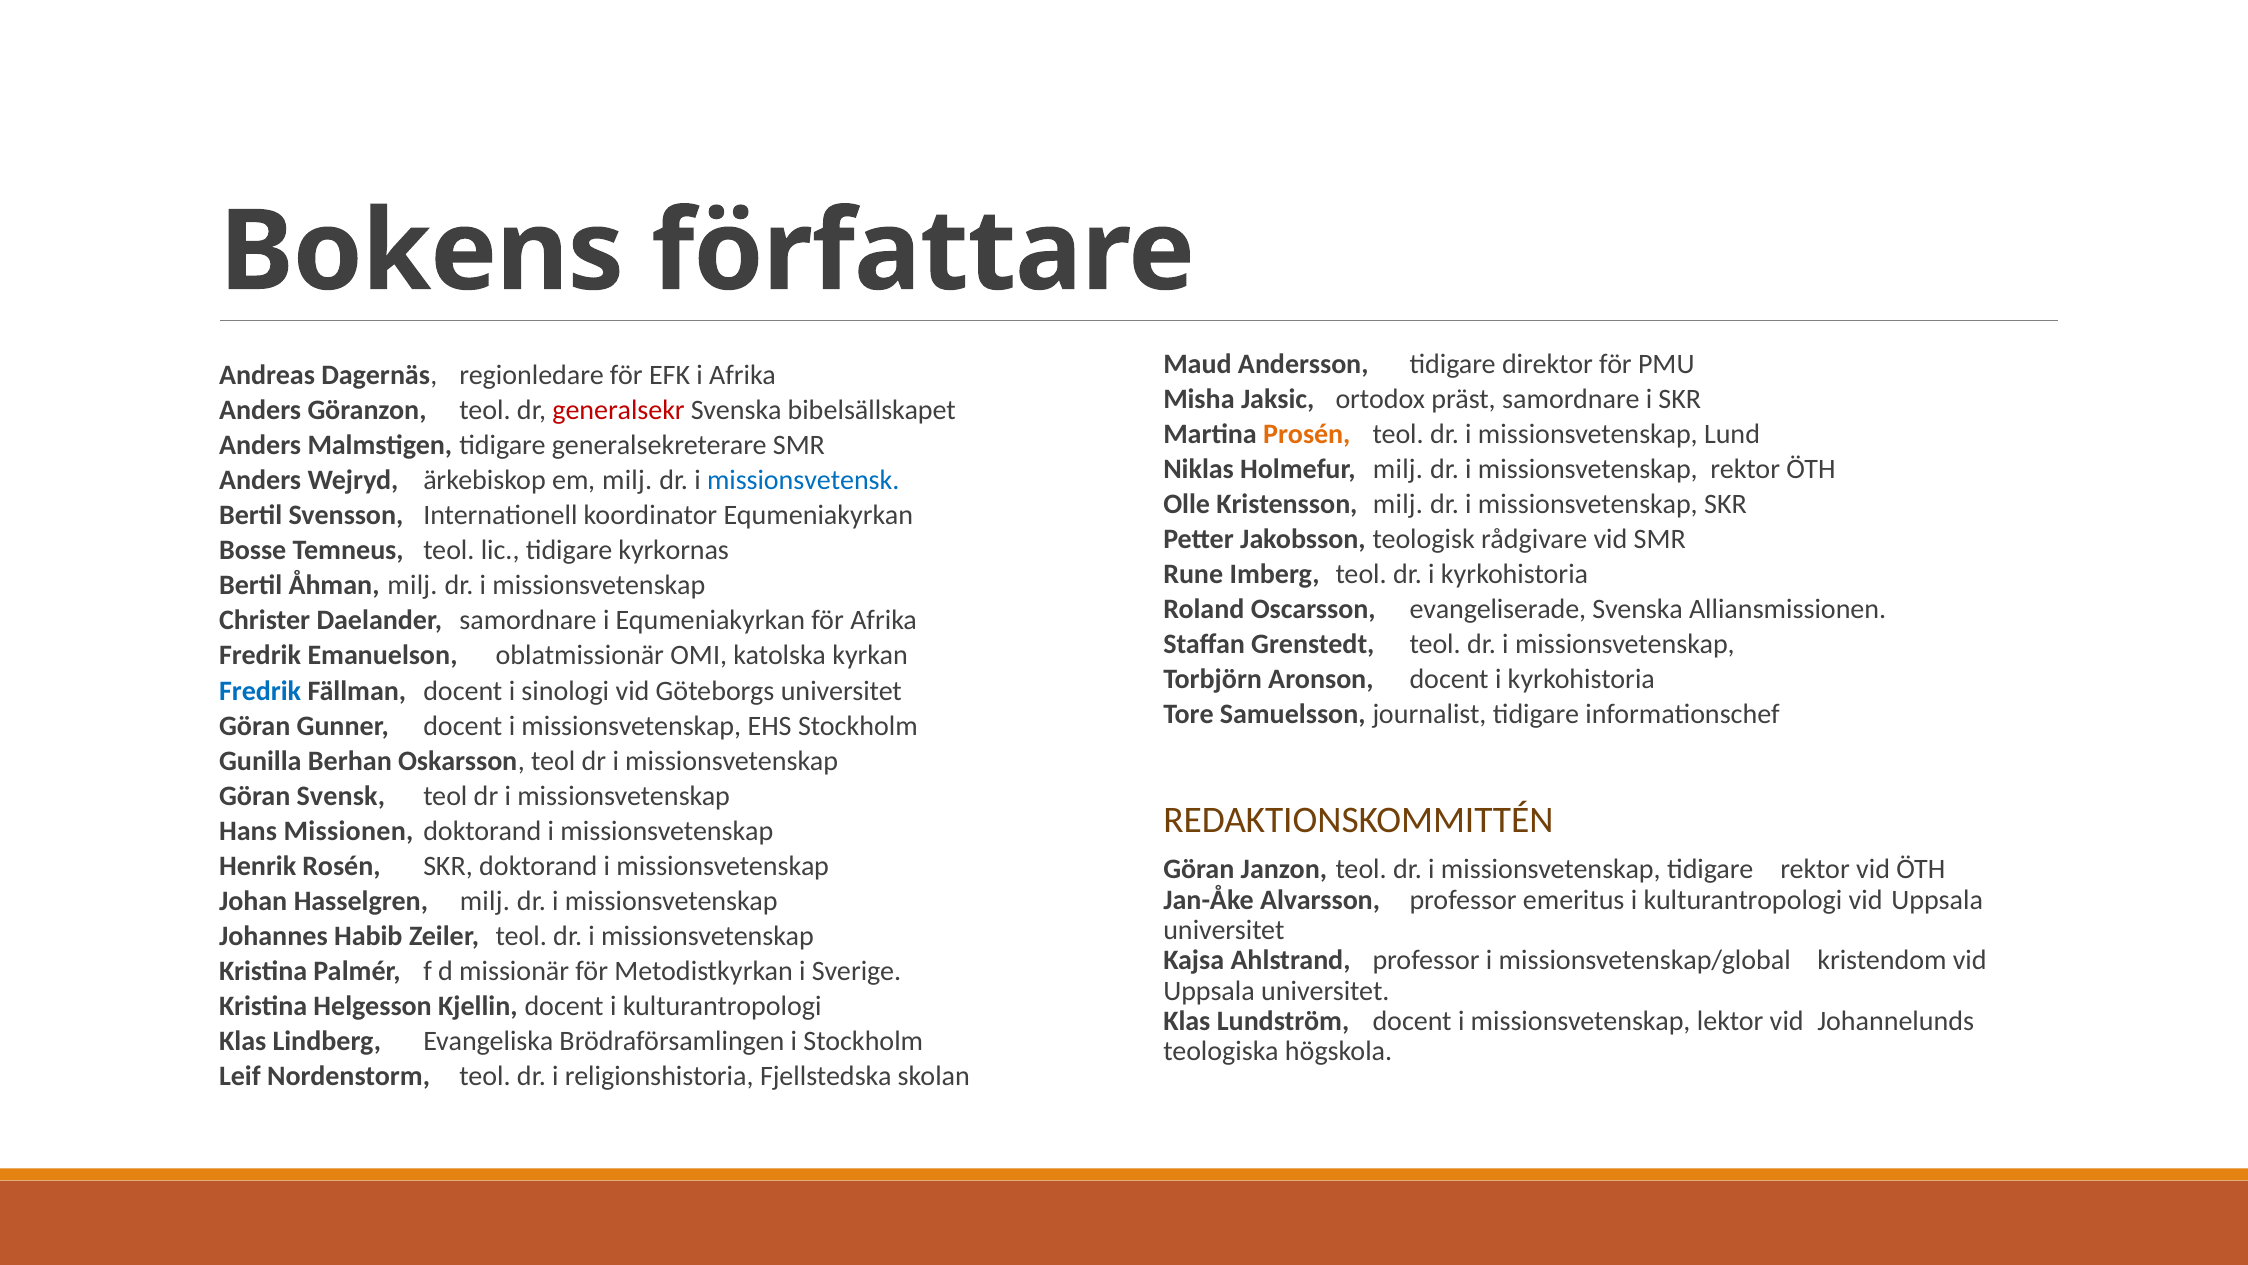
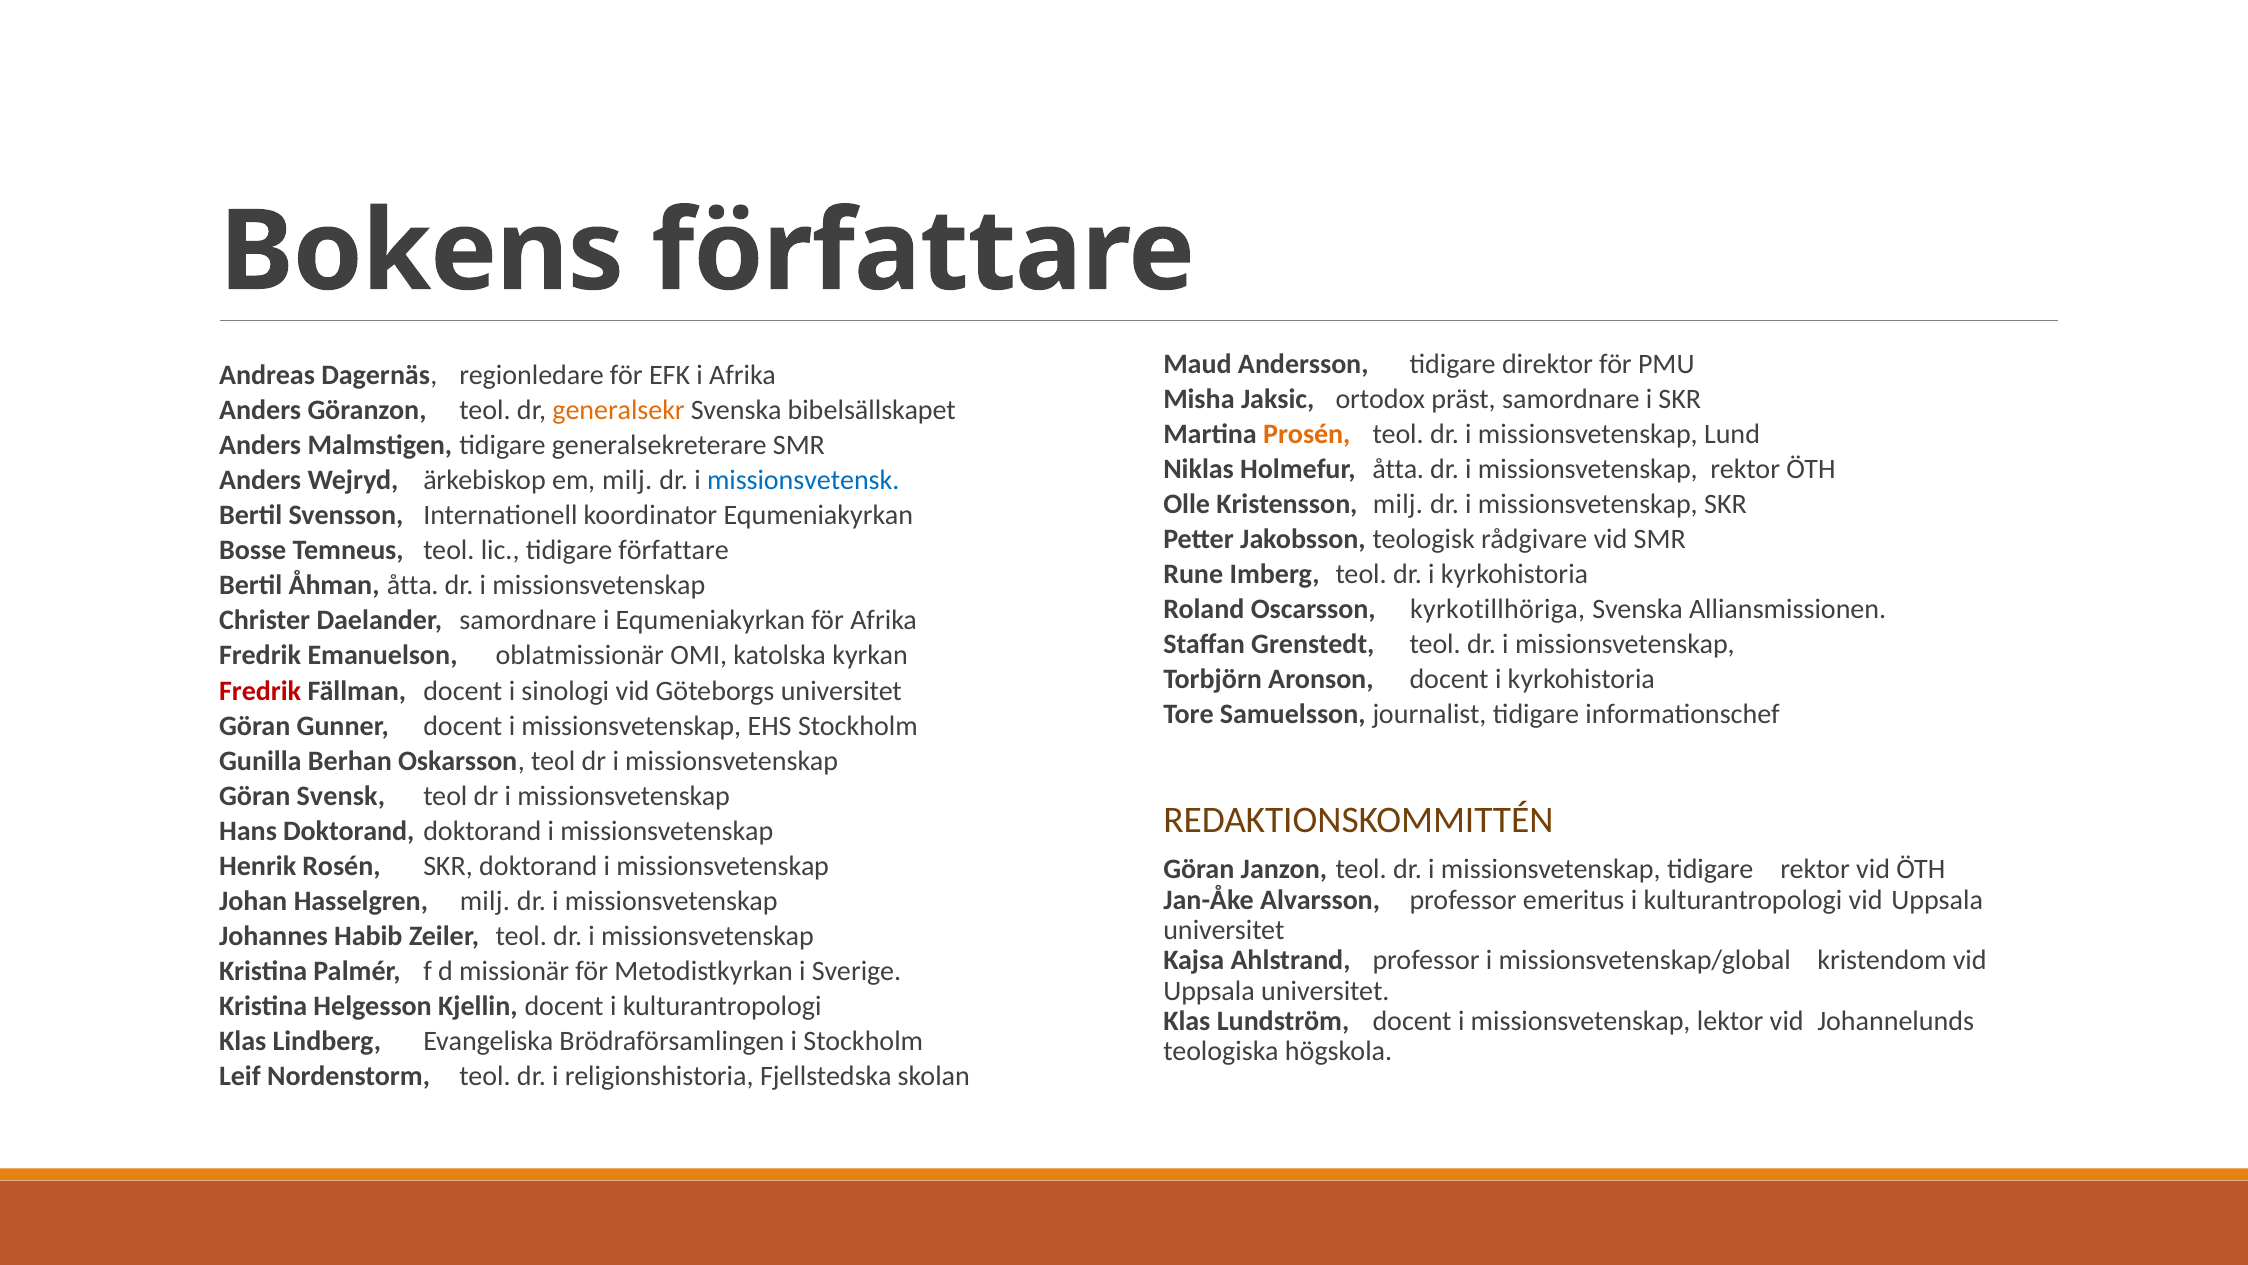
generalsekr colour: red -> orange
Holmefur milj: milj -> åtta
tidigare kyrkornas: kyrkornas -> författare
Åhman milj: milj -> åtta
evangeliserade: evangeliserade -> kyrkotillhöriga
Fredrik at (260, 690) colour: blue -> red
Hans Missionen: Missionen -> Doktorand
